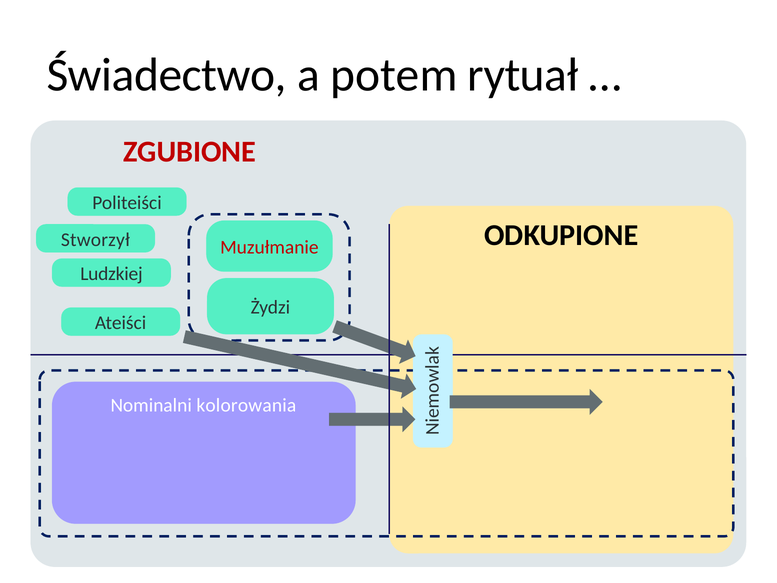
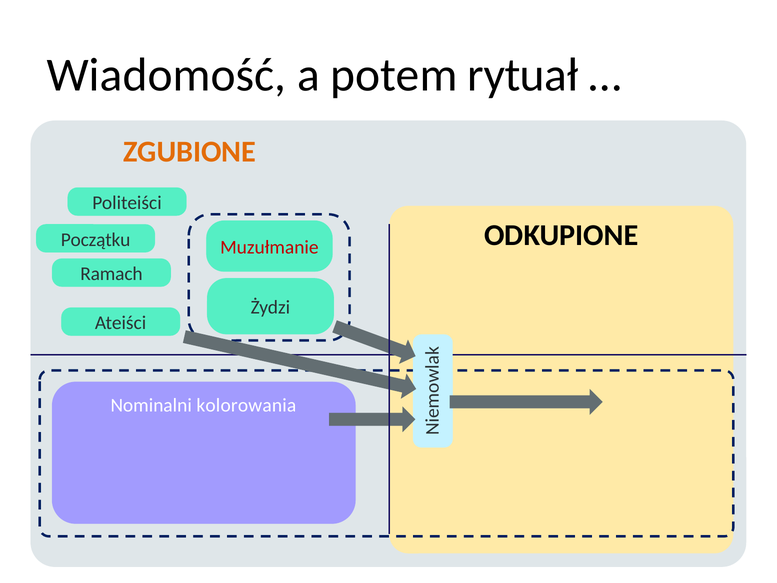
Świadectwo: Świadectwo -> Wiadomość
ZGUBIONE colour: red -> orange
Stworzył: Stworzył -> Początku
Ludzkiej: Ludzkiej -> Ramach
